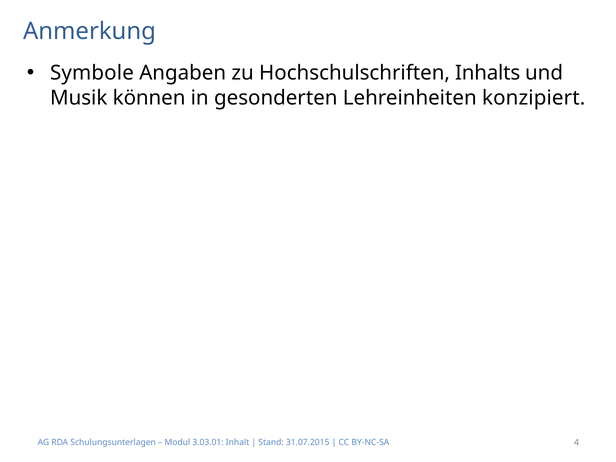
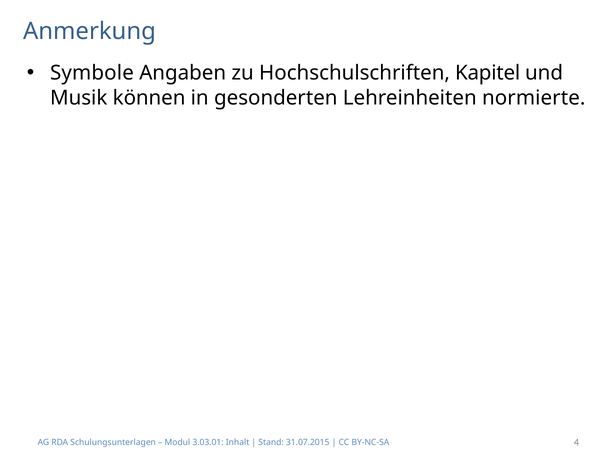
Inhalts: Inhalts -> Kapitel
konzipiert: konzipiert -> normierte
